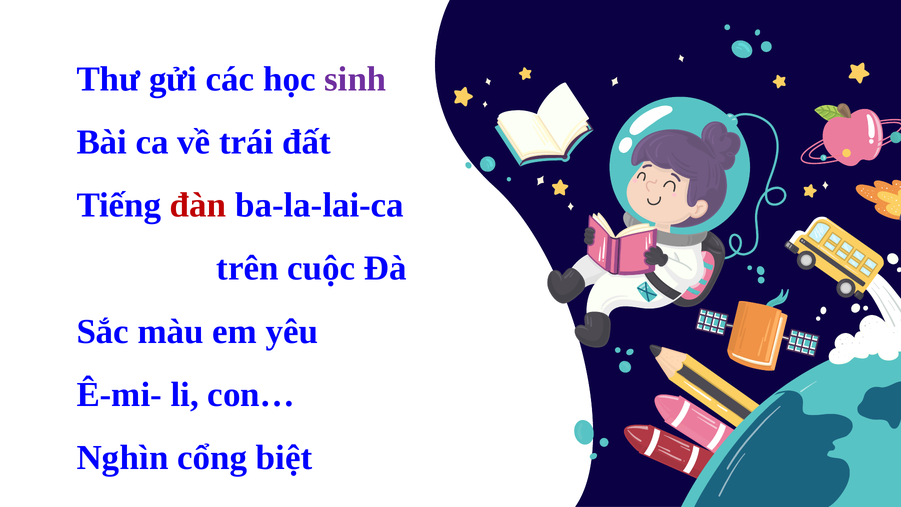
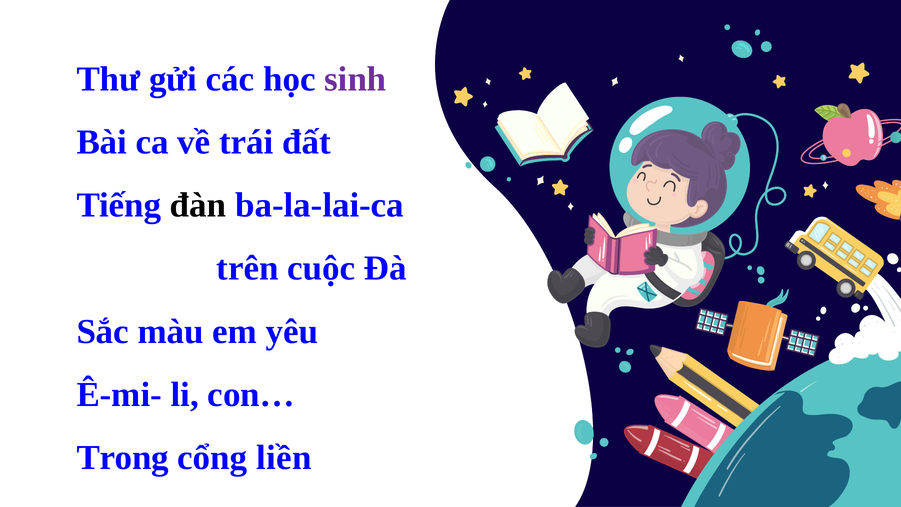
đàn colour: red -> black
Nghìn: Nghìn -> Trong
biệt: biệt -> liền
